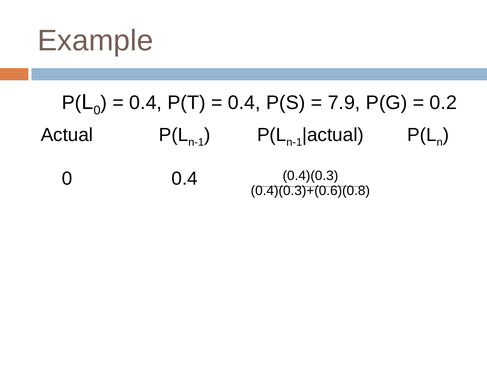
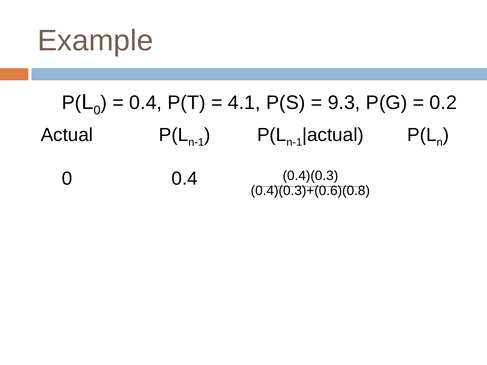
0.4 at (244, 103): 0.4 -> 4.1
7.9: 7.9 -> 9.3
